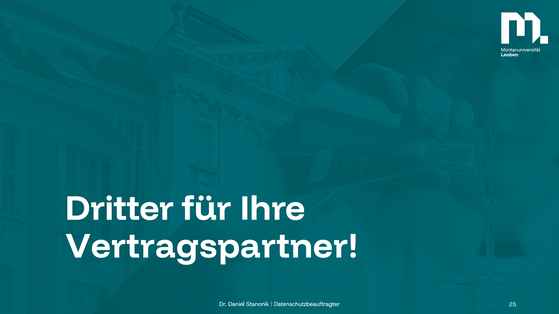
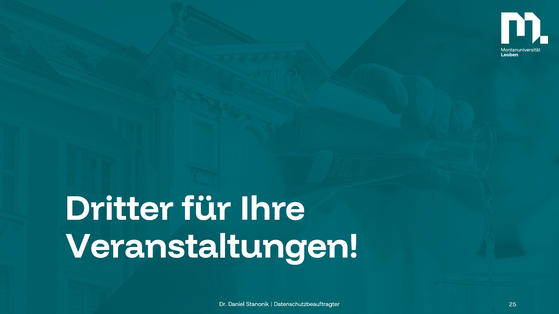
Vertragspartner: Vertragspartner -> Veranstaltungen
